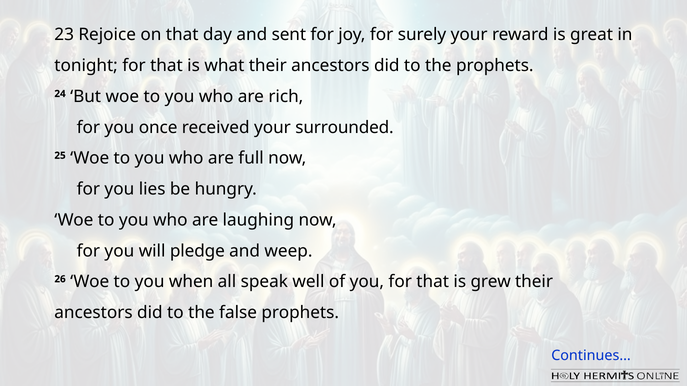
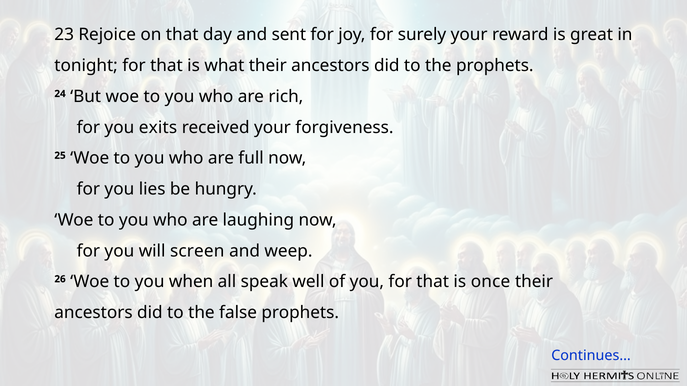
once: once -> exits
surrounded: surrounded -> forgiveness
pledge: pledge -> screen
grew: grew -> once
